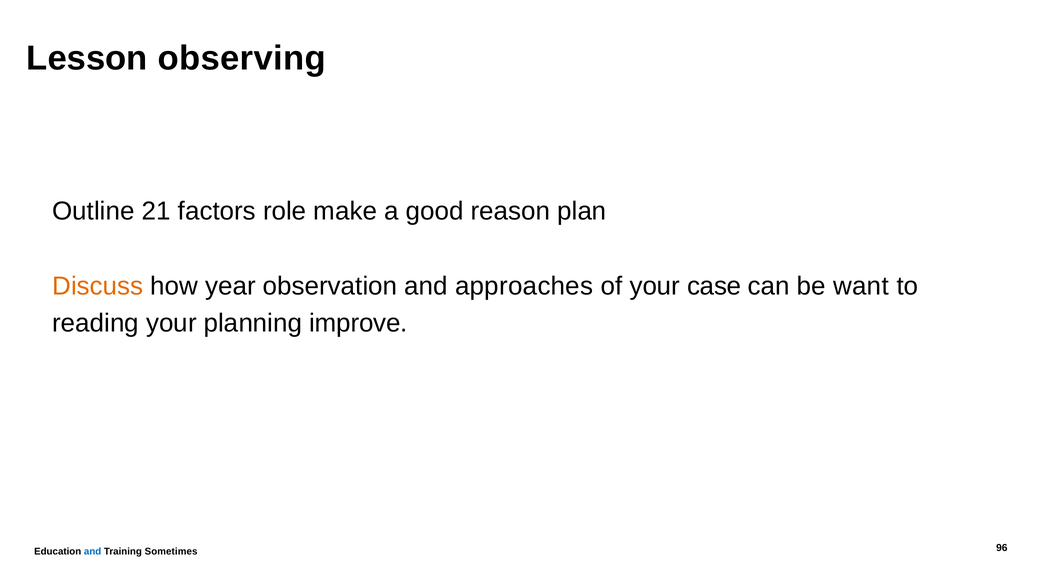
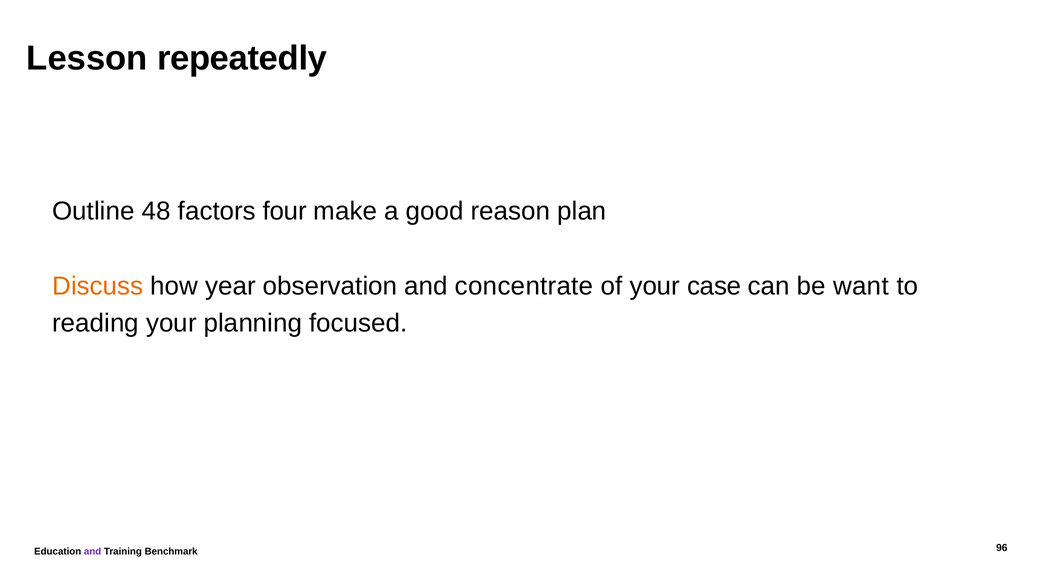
observing: observing -> repeatedly
21: 21 -> 48
role: role -> four
approaches: approaches -> concentrate
improve: improve -> focused
and at (93, 552) colour: blue -> purple
Sometimes: Sometimes -> Benchmark
